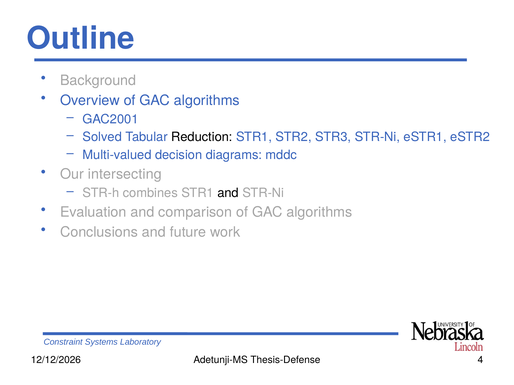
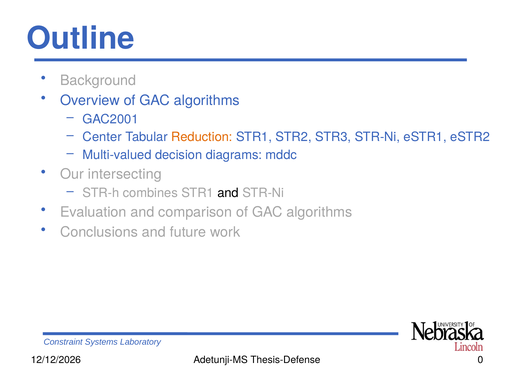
Solved: Solved -> Center
Reduction colour: black -> orange
4: 4 -> 0
